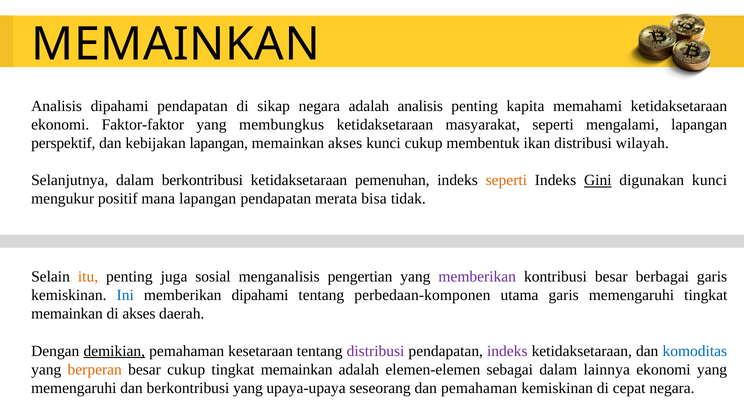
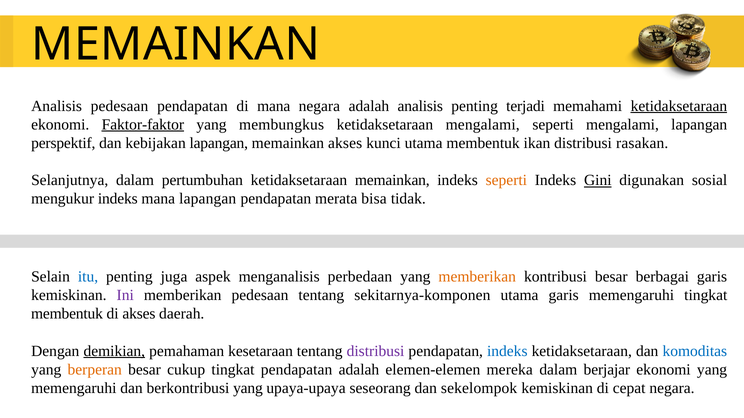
Analisis dipahami: dipahami -> pedesaan
di sikap: sikap -> mana
kapita: kapita -> terjadi
ketidaksetaraan at (679, 106) underline: none -> present
Faktor-faktor underline: none -> present
ketidaksetaraan masyarakat: masyarakat -> mengalami
kunci cukup: cukup -> utama
wilayah: wilayah -> rasakan
dalam berkontribusi: berkontribusi -> pertumbuhan
ketidaksetaraan pemenuhan: pemenuhan -> memainkan
digunakan kunci: kunci -> sosial
mengukur positif: positif -> indeks
itu colour: orange -> blue
sosial: sosial -> aspek
pengertian: pengertian -> perbedaan
memberikan at (477, 277) colour: purple -> orange
Ini colour: blue -> purple
memberikan dipahami: dipahami -> pedesaan
perbedaan-komponen: perbedaan-komponen -> sekitarnya-komponen
memainkan at (67, 314): memainkan -> membentuk
indeks at (507, 351) colour: purple -> blue
memainkan at (297, 370): memainkan -> pendapatan
sebagai: sebagai -> mereka
lainnya: lainnya -> berjajar
dan pemahaman: pemahaman -> sekelompok
